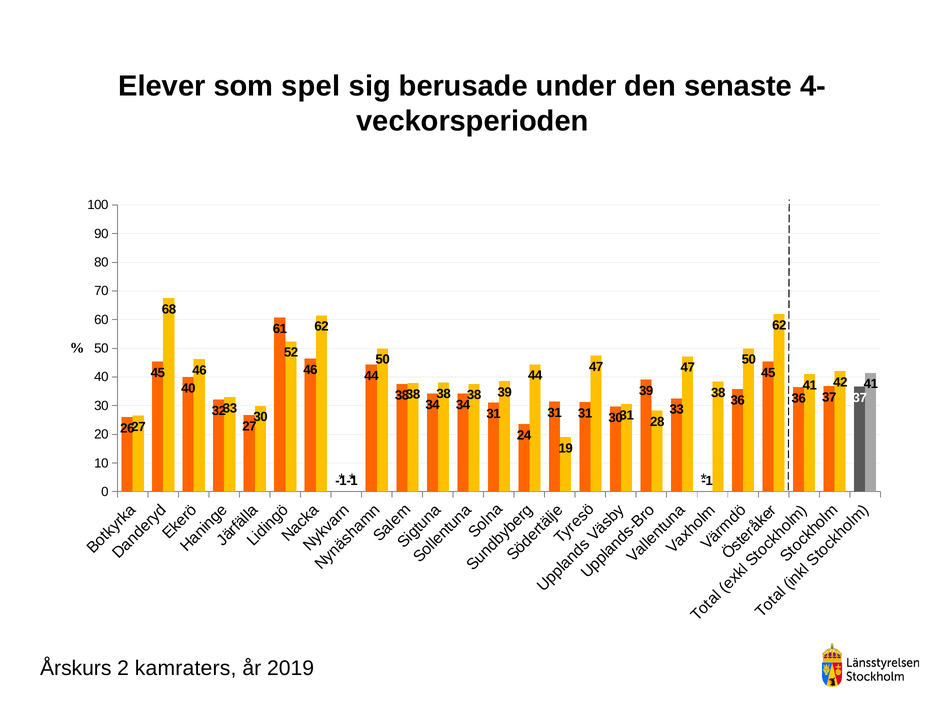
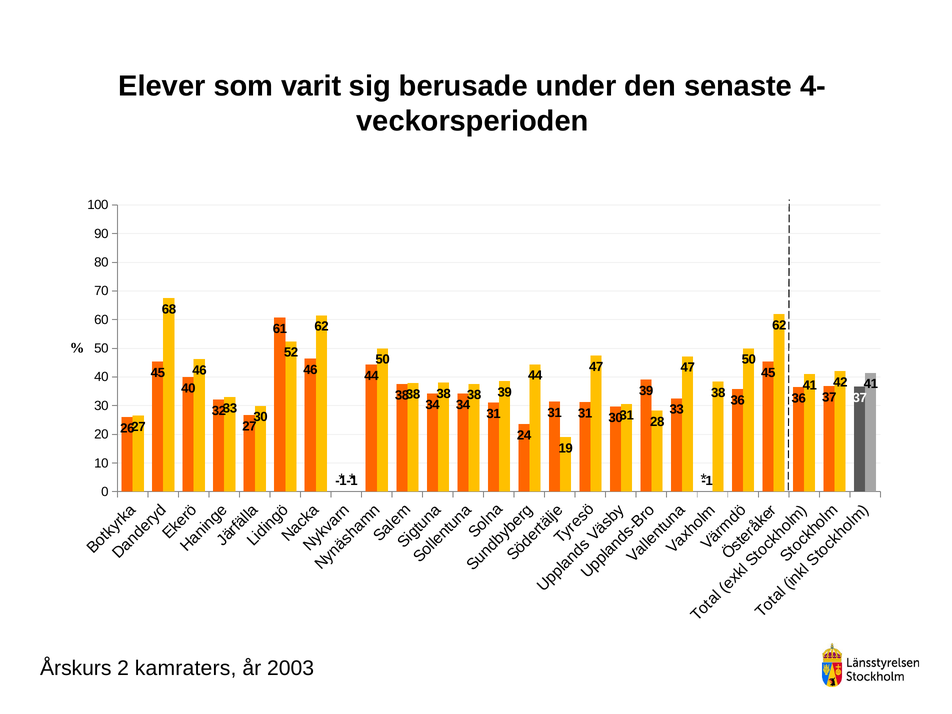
spel: spel -> varit
2019: 2019 -> 2003
